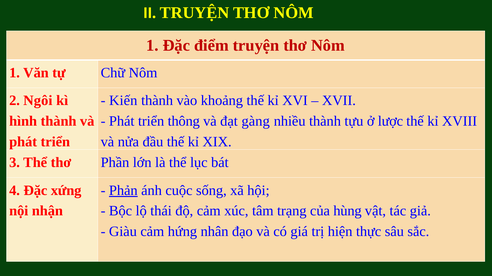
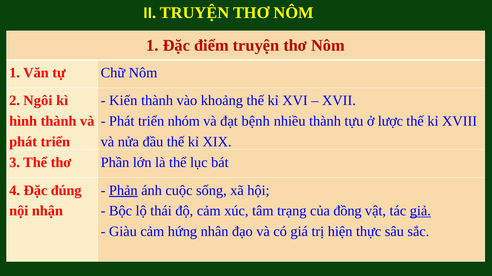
thông: thông -> nhóm
gàng: gàng -> bệnh
xứng: xứng -> đúng
hùng: hùng -> đồng
giả underline: none -> present
